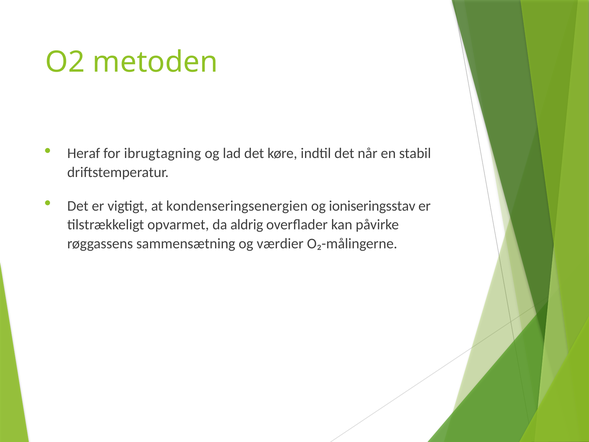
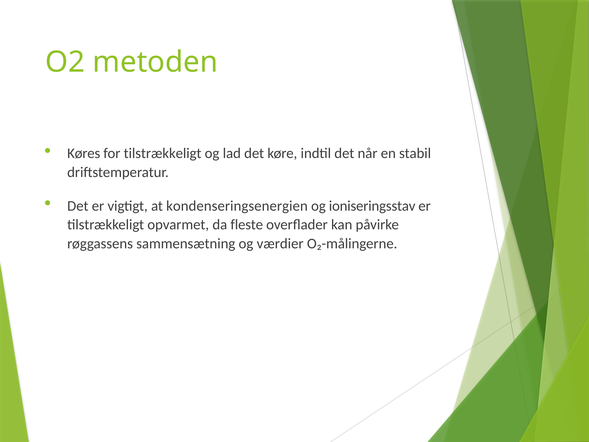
Heraf: Heraf -> Køres
for ibrugtagning: ibrugtagning -> tilstrækkeligt
aldrig: aldrig -> fleste
